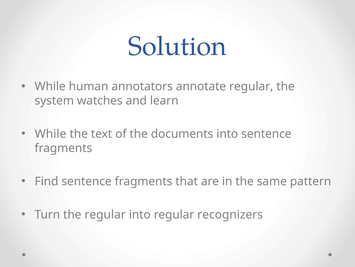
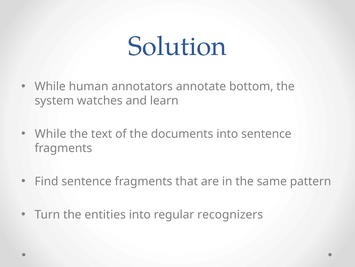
annotate regular: regular -> bottom
the regular: regular -> entities
